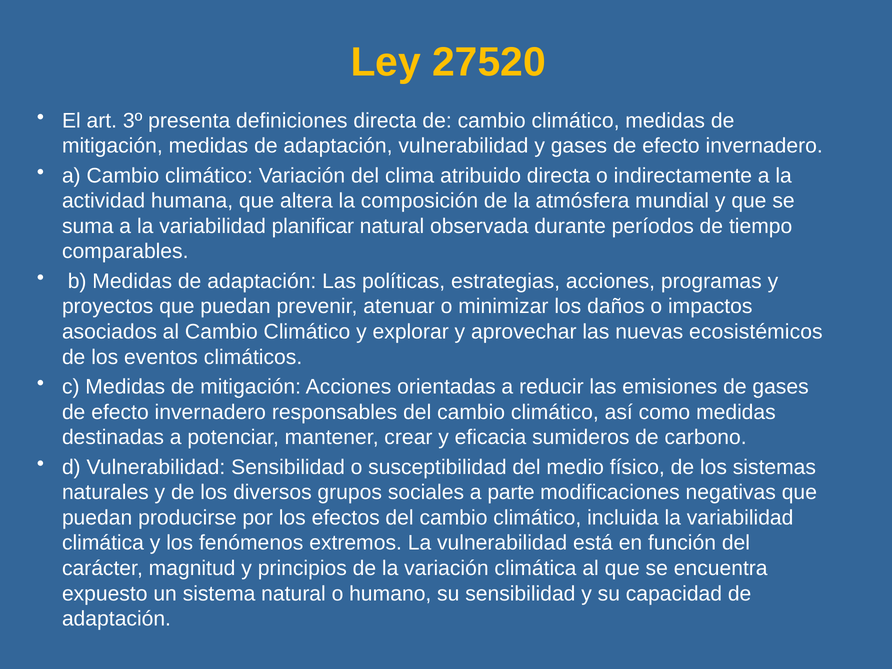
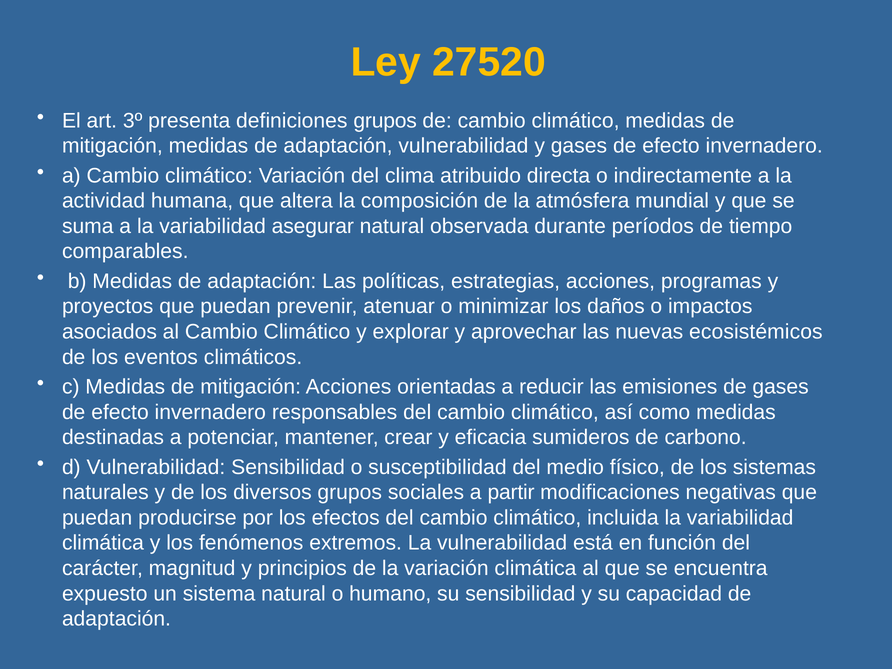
definiciones directa: directa -> grupos
planificar: planificar -> asegurar
parte: parte -> partir
